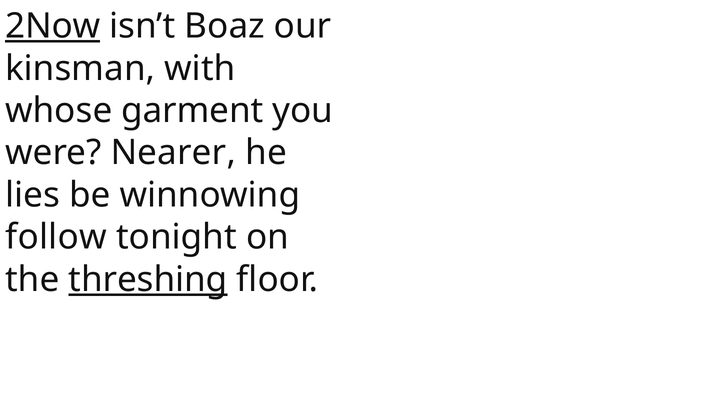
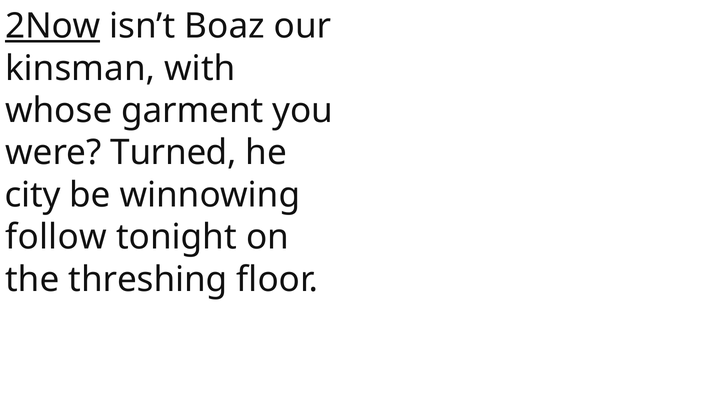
Nearer: Nearer -> Turned
lies: lies -> city
threshing underline: present -> none
